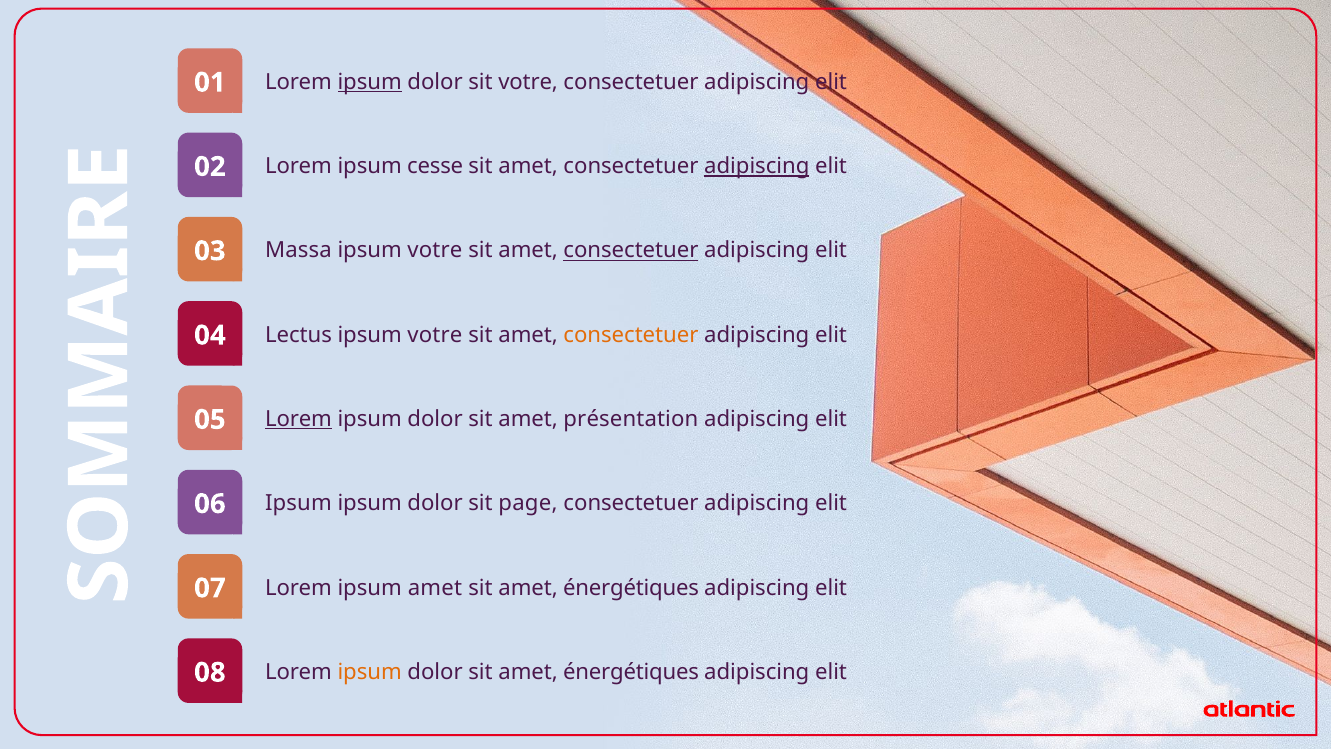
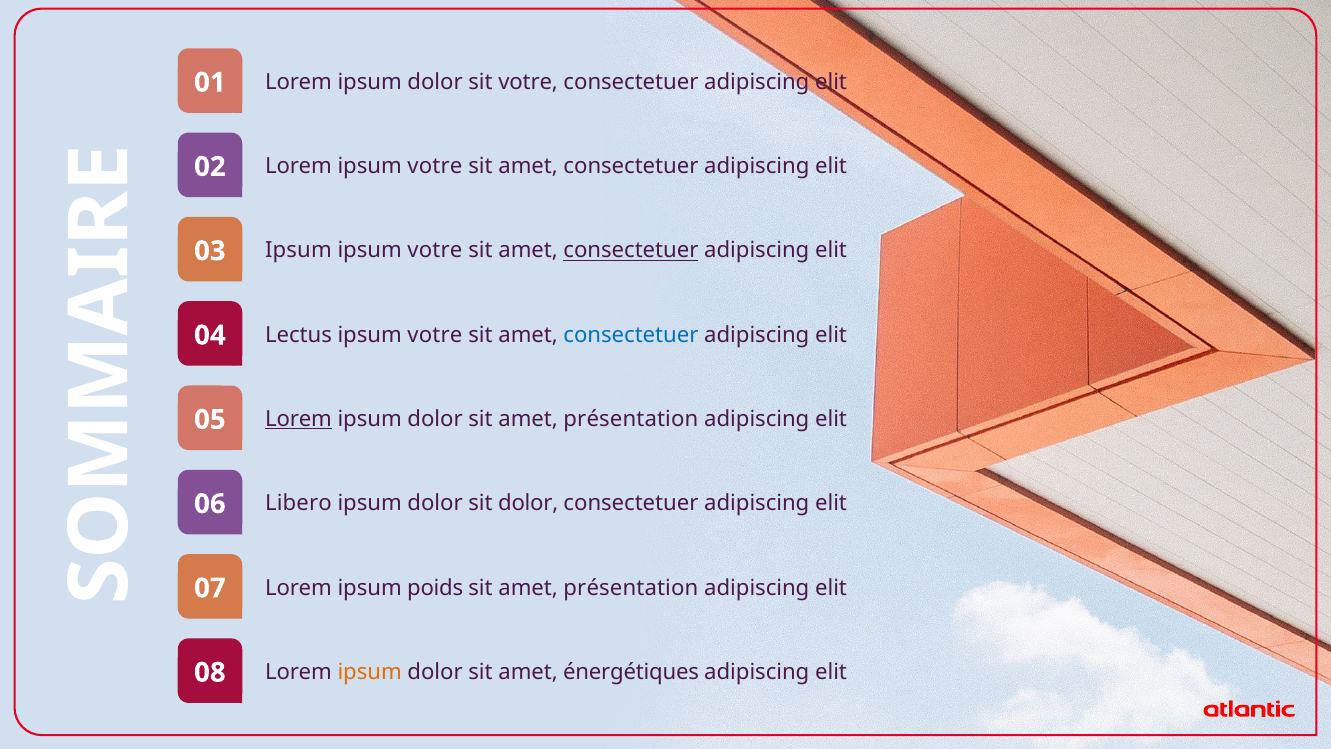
ipsum at (370, 82) underline: present -> none
Lorem ipsum cesse: cesse -> votre
adipiscing at (757, 166) underline: present -> none
Massa at (298, 251): Massa -> Ipsum
consectetuer at (631, 335) colour: orange -> blue
Ipsum at (298, 503): Ipsum -> Libero
sit page: page -> dolor
ipsum amet: amet -> poids
énergétiques at (631, 588): énergétiques -> présentation
